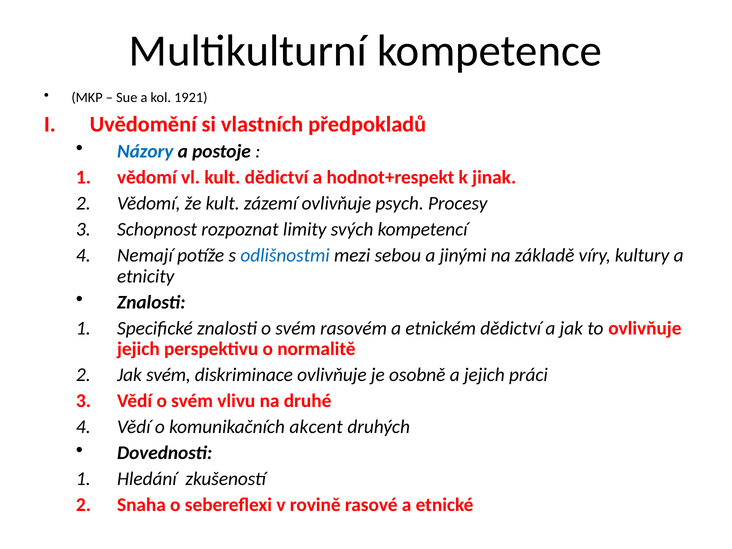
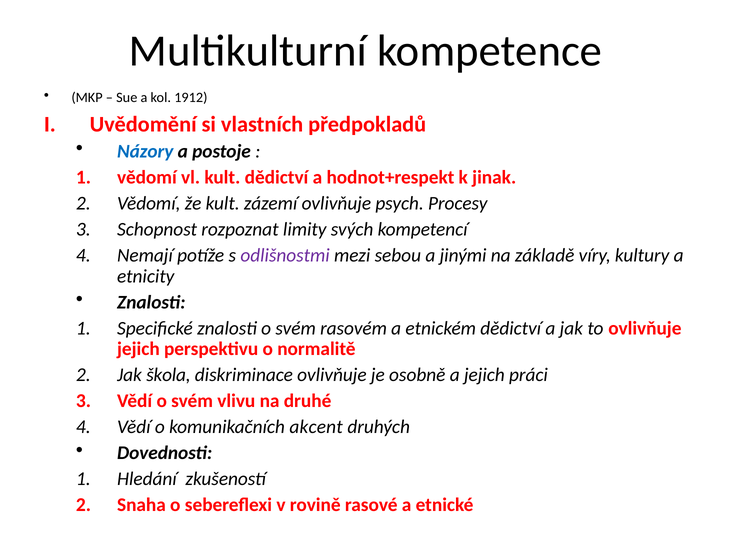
1921: 1921 -> 1912
odlišnostmi colour: blue -> purple
Jak svém: svém -> škola
